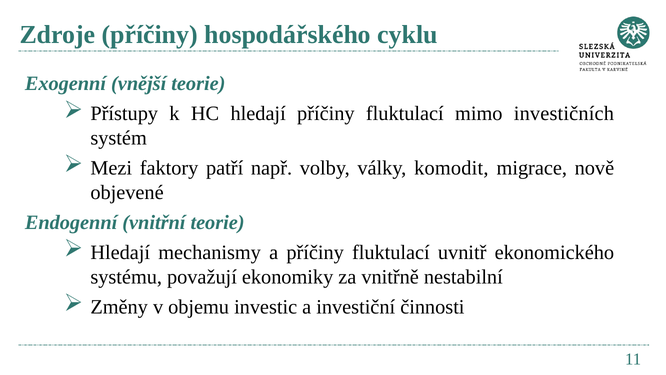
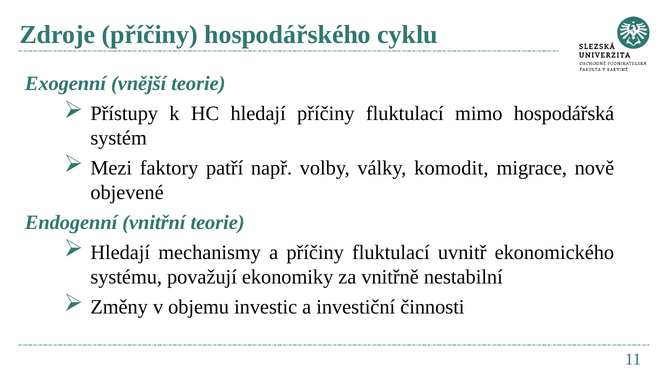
investičních: investičních -> hospodářská
